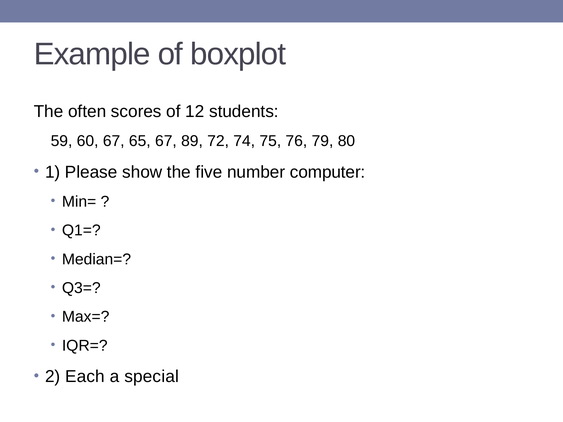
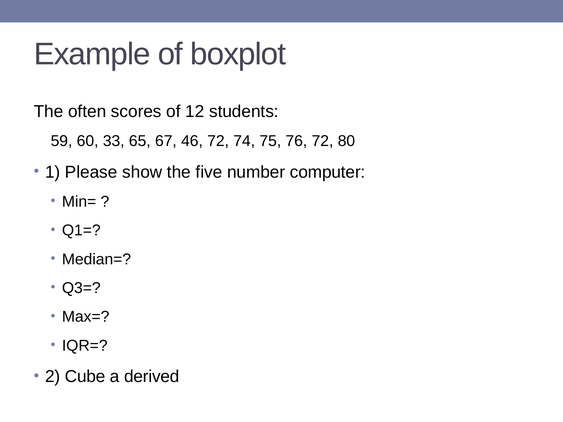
60 67: 67 -> 33
89: 89 -> 46
76 79: 79 -> 72
Each: Each -> Cube
special: special -> derived
